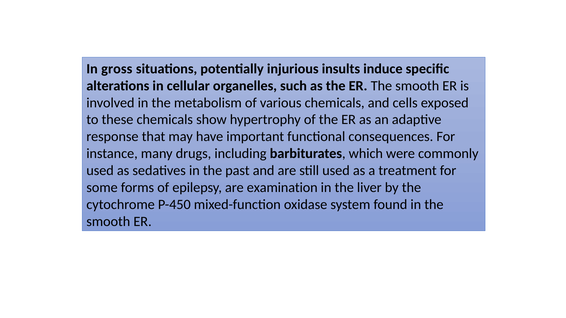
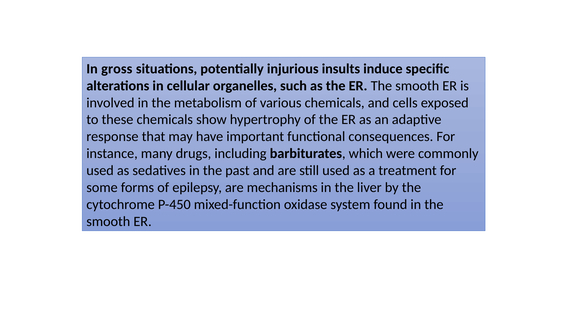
examination: examination -> mechanisms
